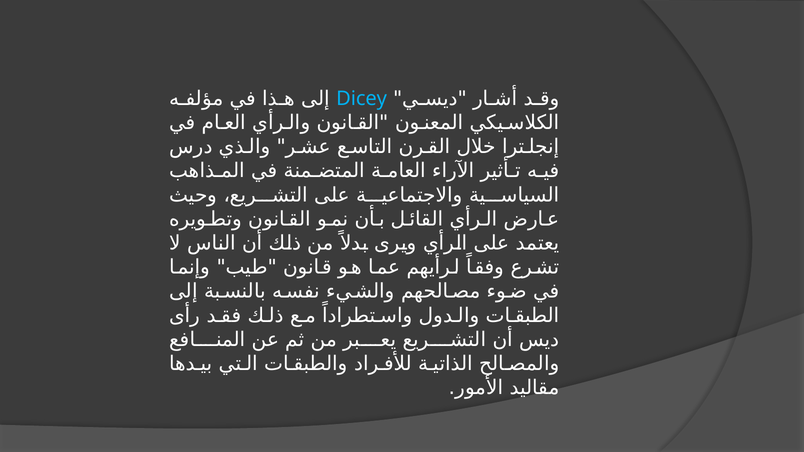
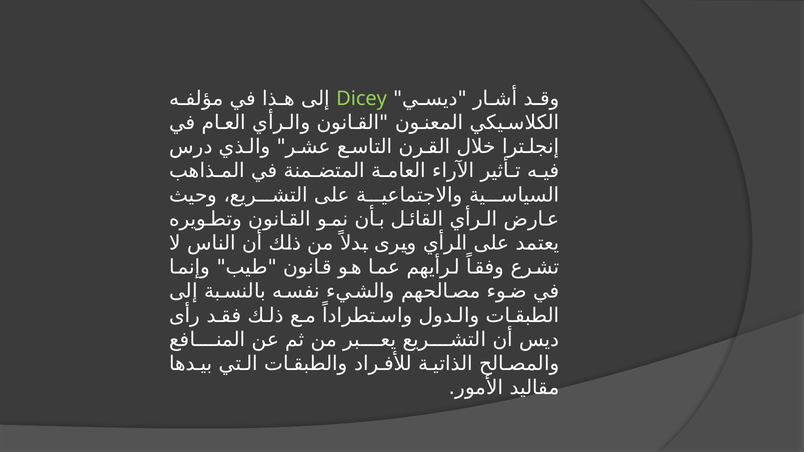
Dicey colour: light blue -> light green
